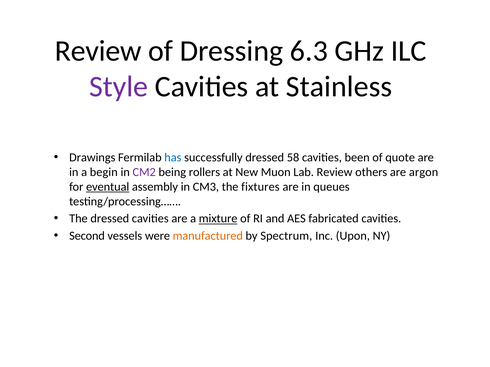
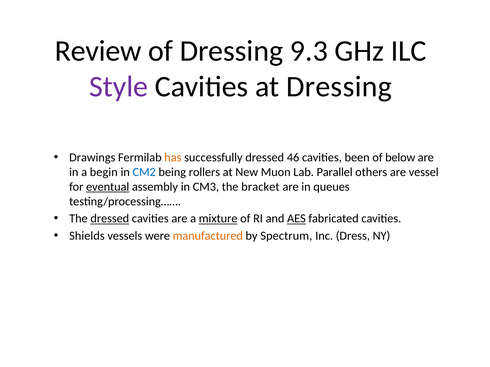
6.3: 6.3 -> 9.3
at Stainless: Stainless -> Dressing
has colour: blue -> orange
58: 58 -> 46
quote: quote -> below
CM2 colour: purple -> blue
Lab Review: Review -> Parallel
argon: argon -> vessel
fixtures: fixtures -> bracket
dressed at (110, 219) underline: none -> present
AES underline: none -> present
Second: Second -> Shields
Upon: Upon -> Dress
